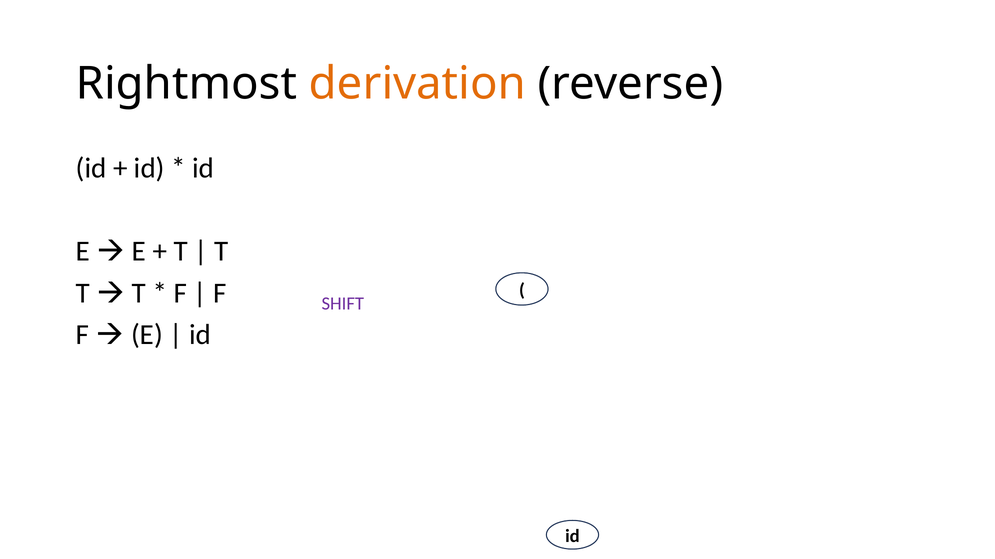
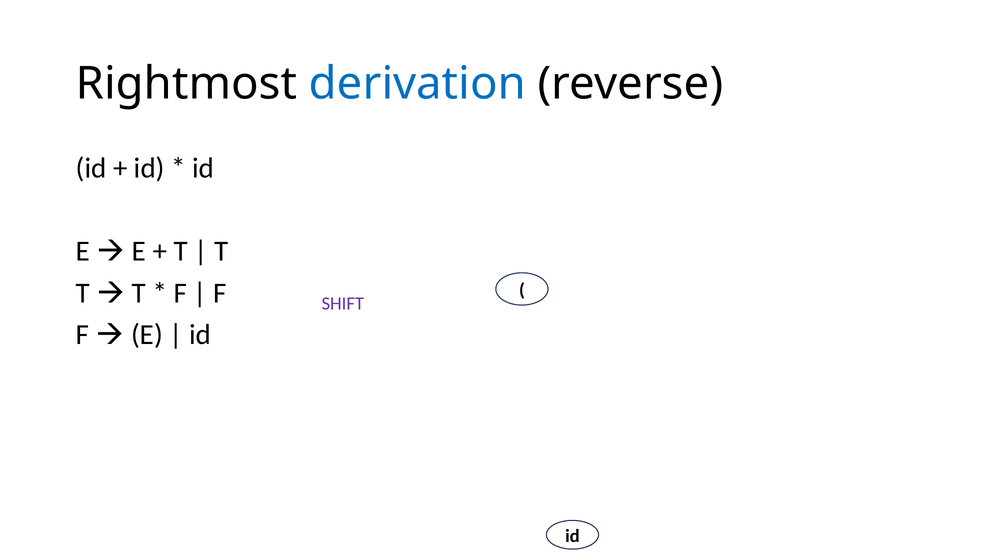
derivation colour: orange -> blue
